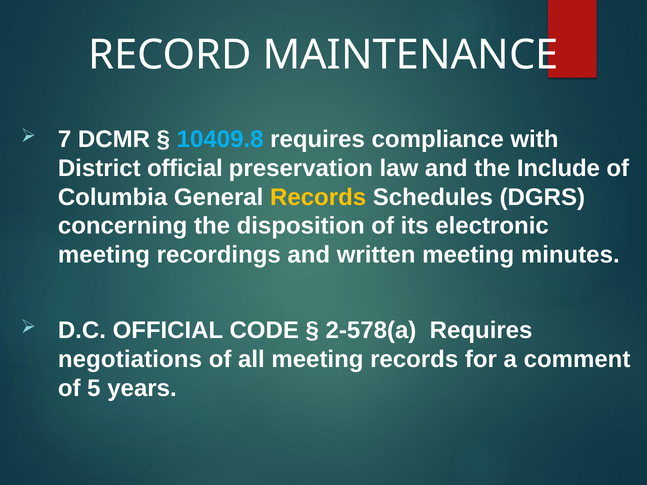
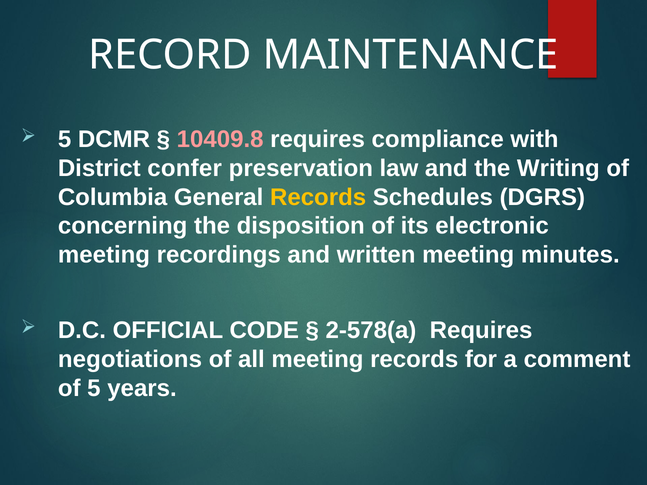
7 at (65, 140): 7 -> 5
10409.8 colour: light blue -> pink
District official: official -> confer
Include: Include -> Writing
